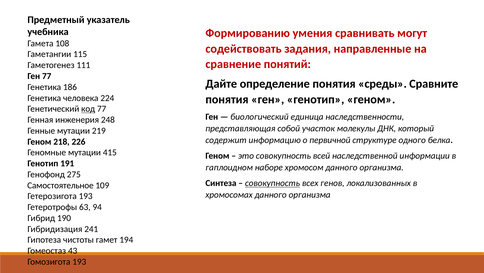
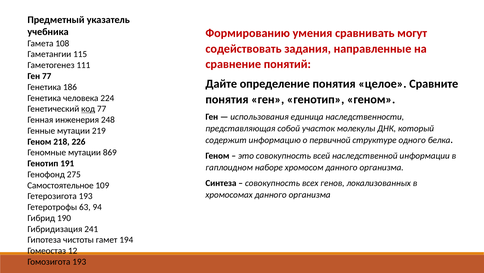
среды: среды -> целое
биологический: биологический -> использования
415: 415 -> 869
совокупность at (273, 183) underline: present -> none
43: 43 -> 12
